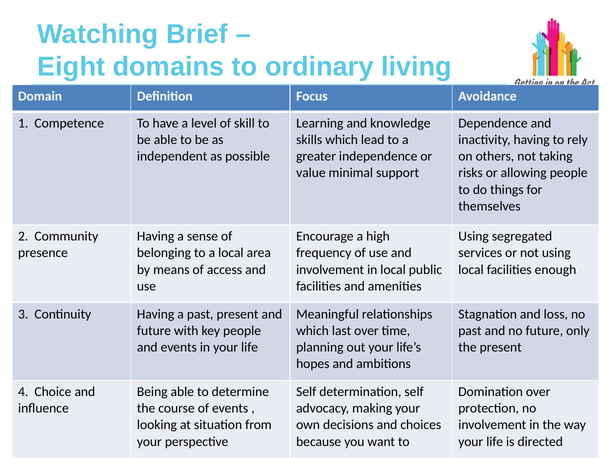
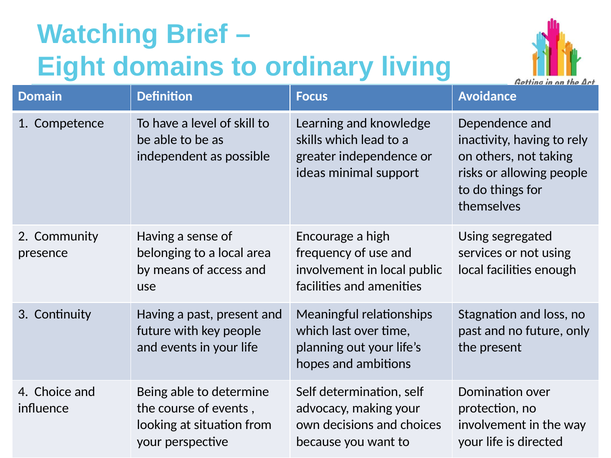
value: value -> ideas
